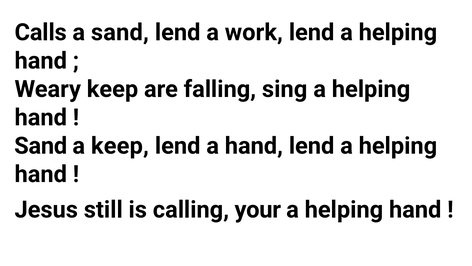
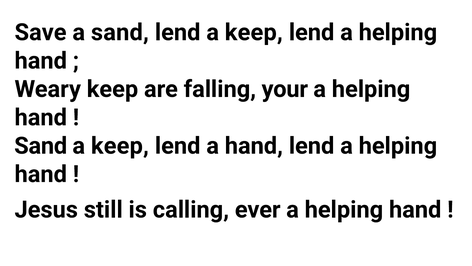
Calls: Calls -> Save
lend a work: work -> keep
sing: sing -> your
your: your -> ever
